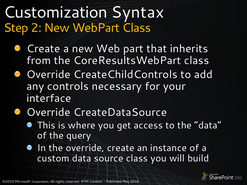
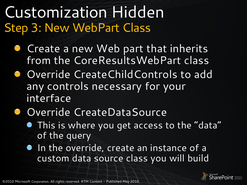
Syntax: Syntax -> Hidden
2: 2 -> 3
